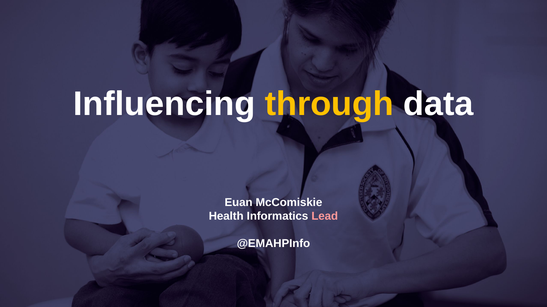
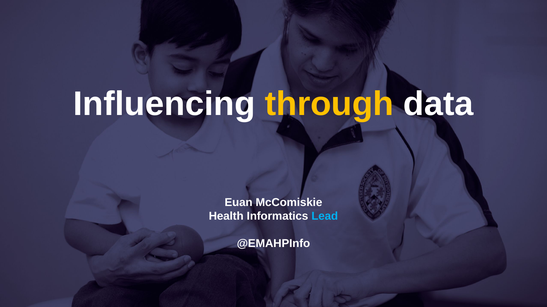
Lead colour: pink -> light blue
